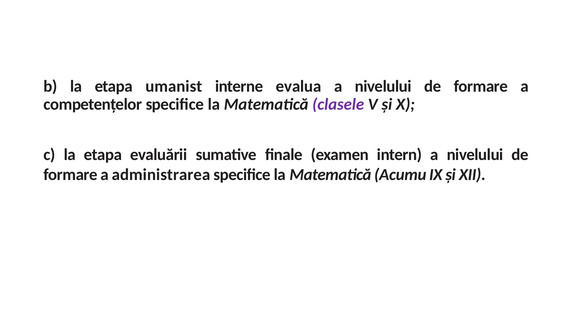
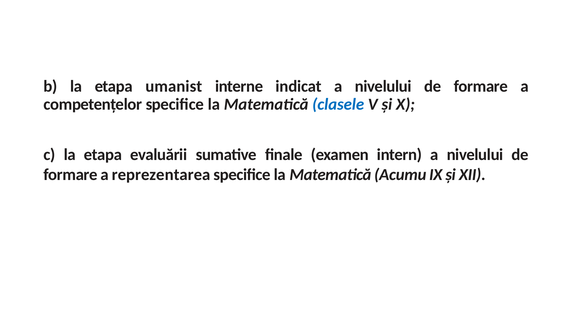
evalua: evalua -> indicat
clasele colour: purple -> blue
administrarea: administrarea -> reprezentarea
